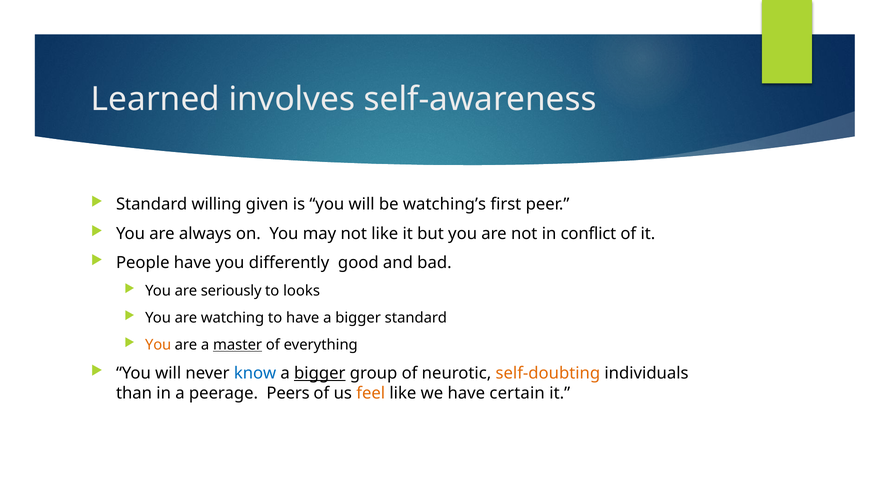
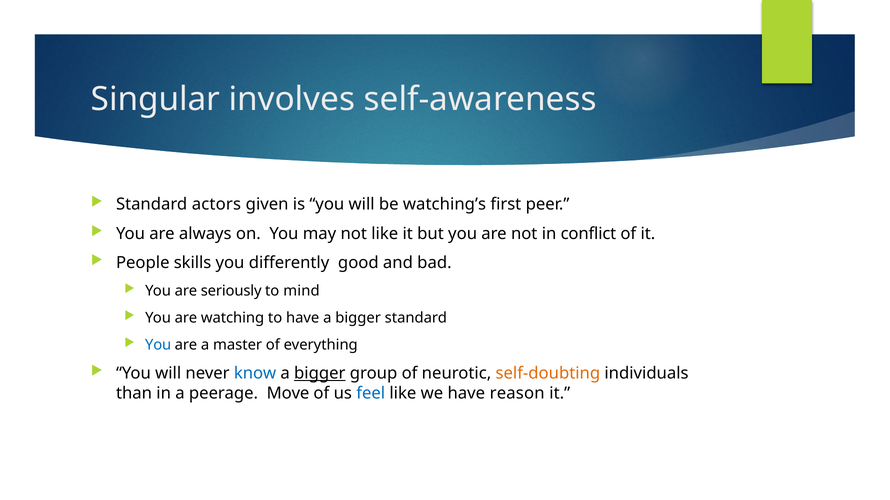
Learned: Learned -> Singular
willing: willing -> actors
People have: have -> skills
looks: looks -> mind
You at (158, 345) colour: orange -> blue
master underline: present -> none
Peers: Peers -> Move
feel colour: orange -> blue
certain: certain -> reason
